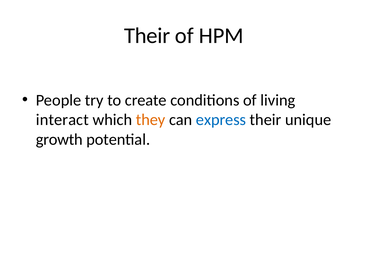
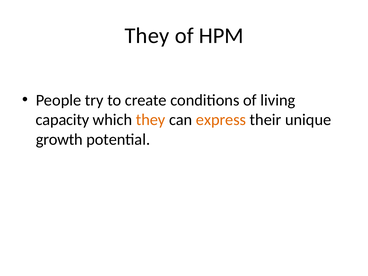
Their at (147, 36): Their -> They
interact: interact -> capacity
express colour: blue -> orange
